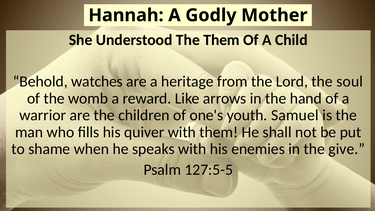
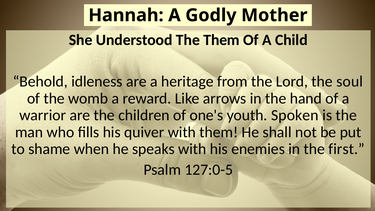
watches: watches -> idleness
Samuel: Samuel -> Spoken
give: give -> first
127:5-5: 127:5-5 -> 127:0-5
